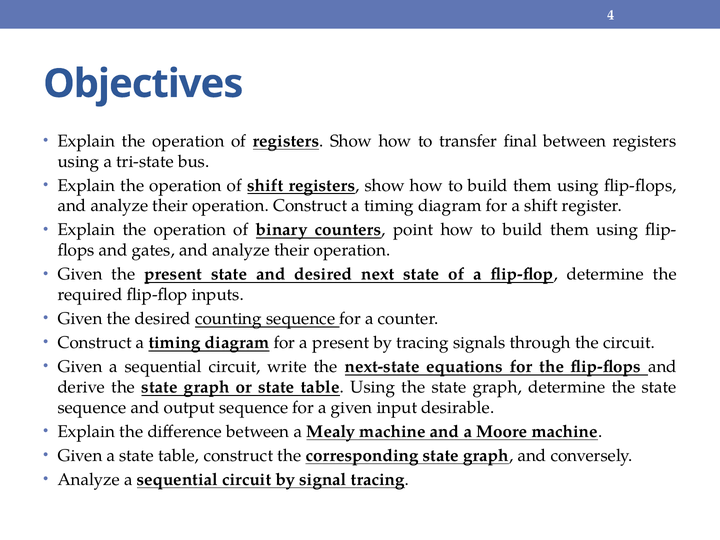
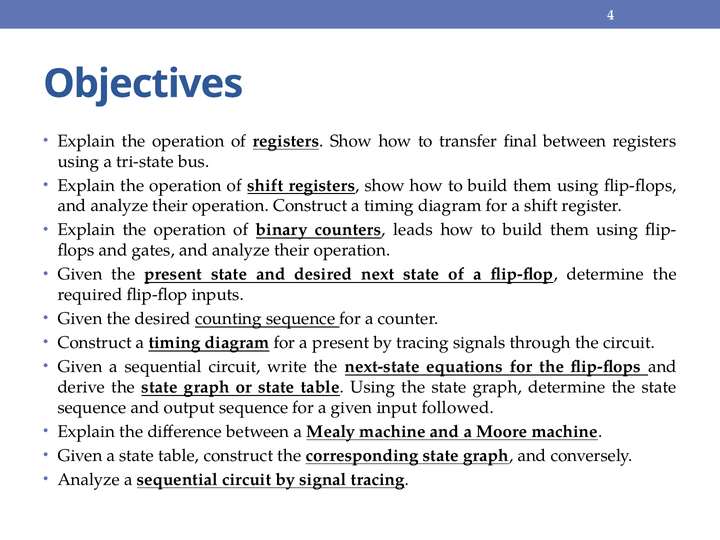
point: point -> leads
desirable: desirable -> followed
